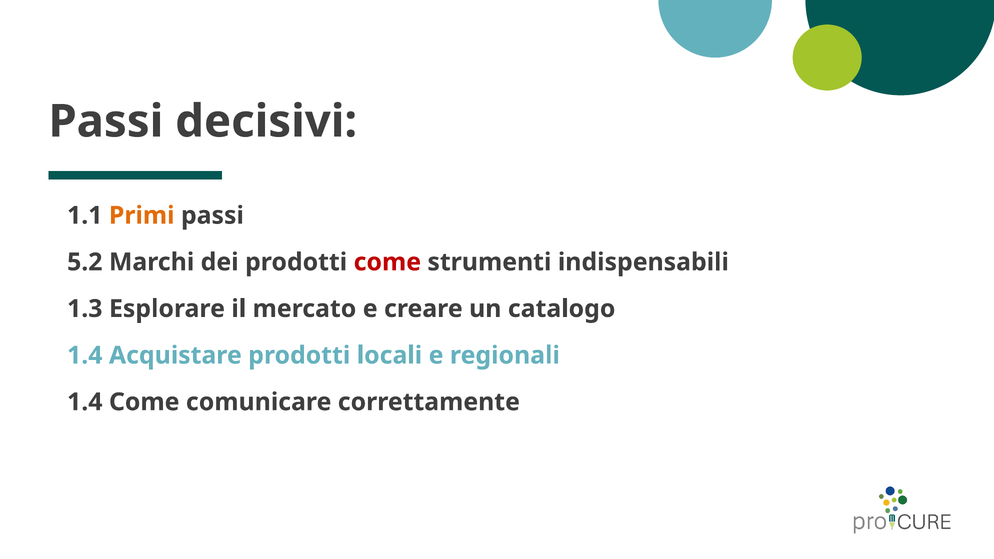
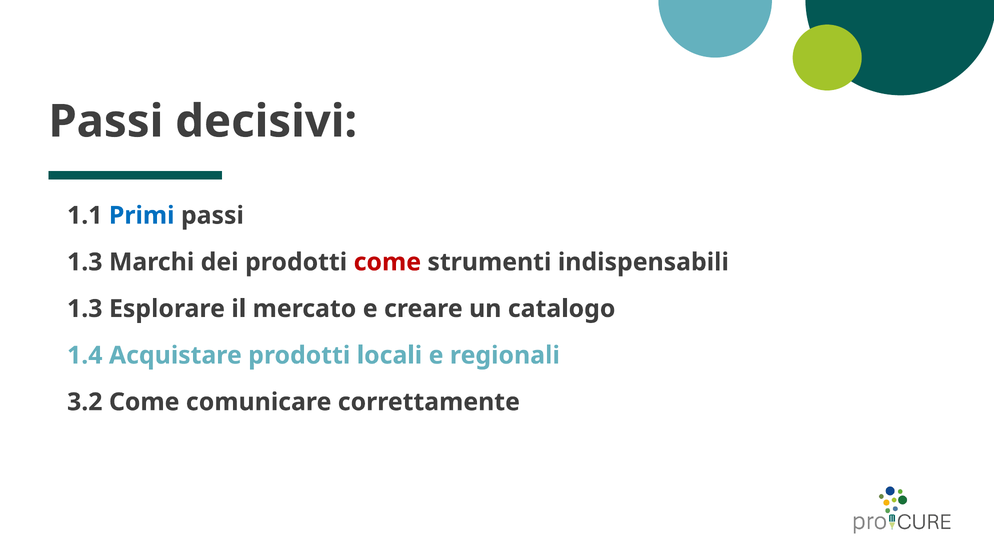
Primi colour: orange -> blue
5.2 at (85, 262): 5.2 -> 1.3
1.4 at (85, 402): 1.4 -> 3.2
